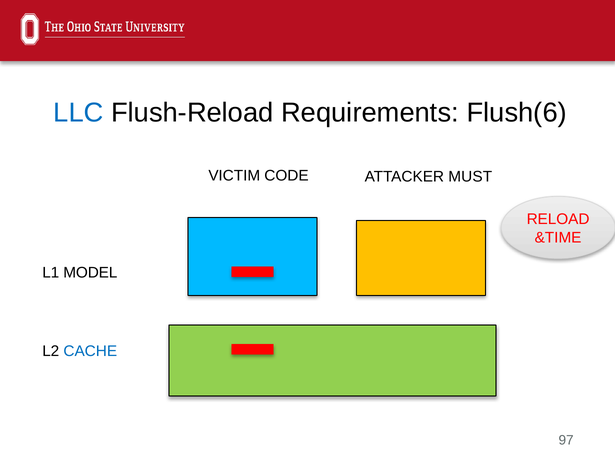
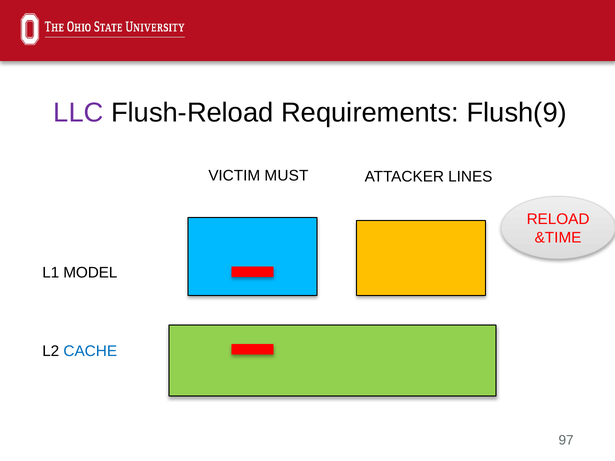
LLC colour: blue -> purple
Flush(6: Flush(6 -> Flush(9
CODE: CODE -> MUST
MUST: MUST -> LINES
